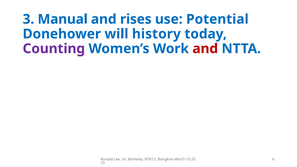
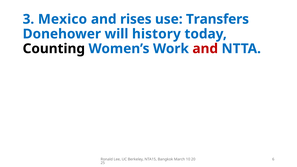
Manual: Manual -> Mexico
Potential: Potential -> Transfers
Counting colour: purple -> black
